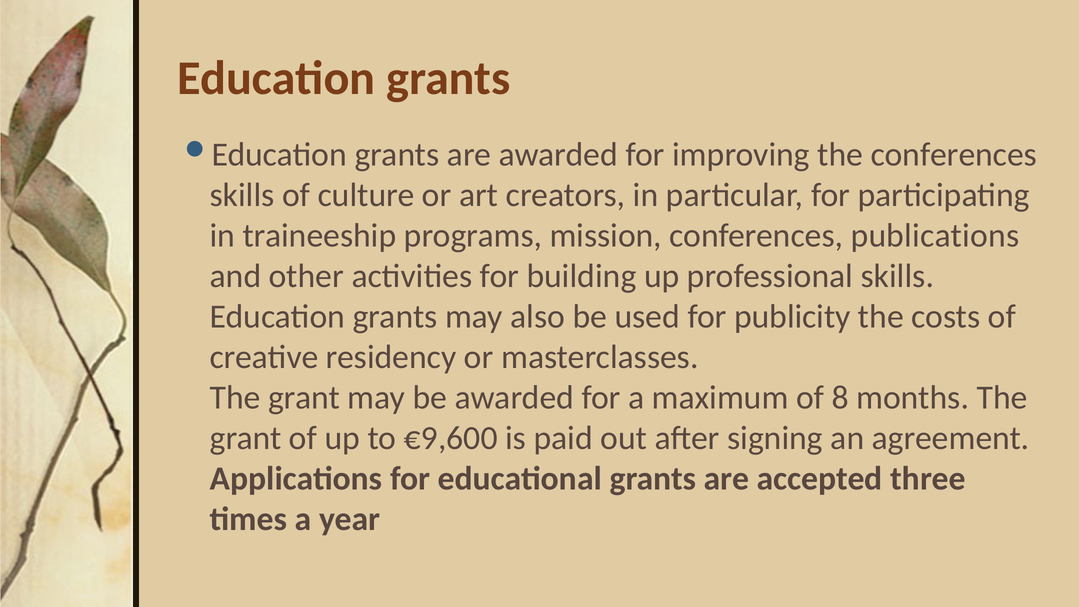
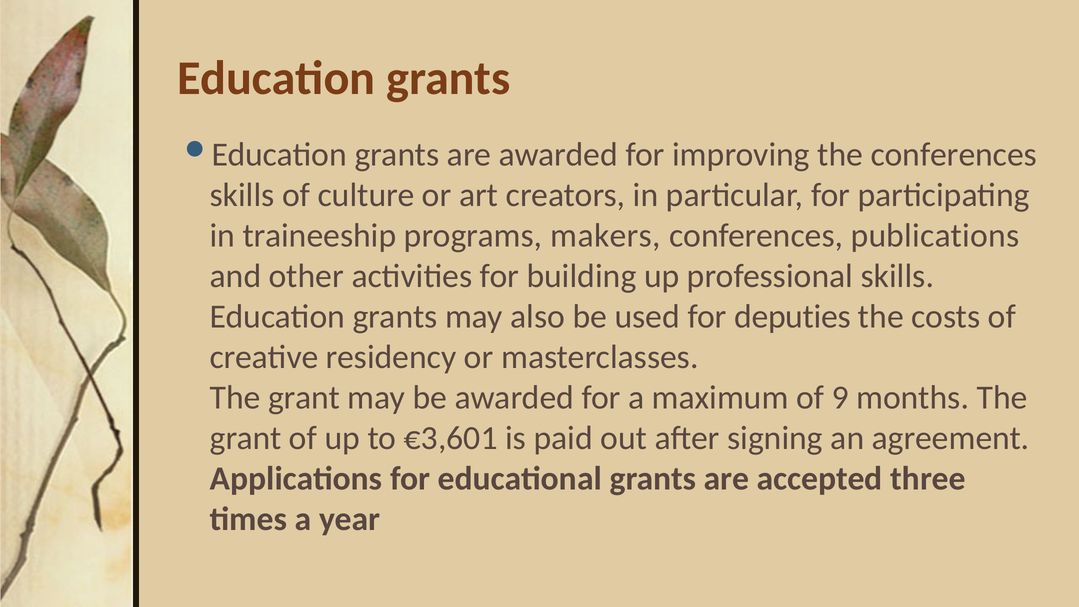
mission: mission -> makers
publicity: publicity -> deputies
8: 8 -> 9
€9,600: €9,600 -> €3,601
